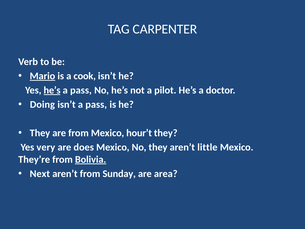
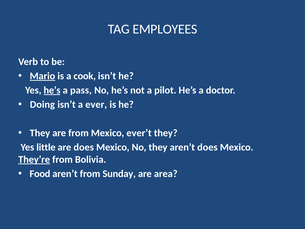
CARPENTER: CARPENTER -> EMPLOYEES
isn’t a pass: pass -> ever
hour’t: hour’t -> ever’t
very: very -> little
aren’t little: little -> does
They’re underline: none -> present
Bolivia underline: present -> none
Next: Next -> Food
